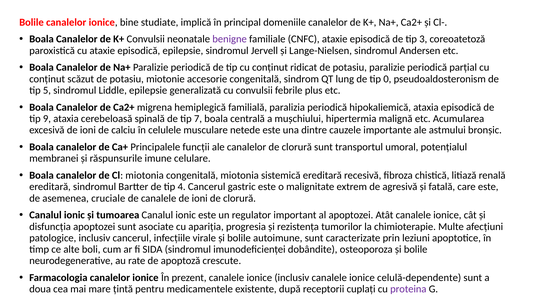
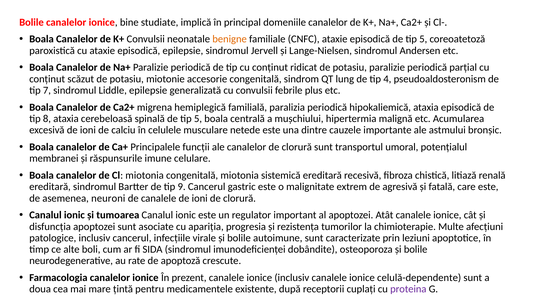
benigne colour: purple -> orange
episodică de tip 3: 3 -> 5
0: 0 -> 4
5: 5 -> 7
9: 9 -> 8
spinală de tip 7: 7 -> 5
4: 4 -> 9
cruciale: cruciale -> neuroni
